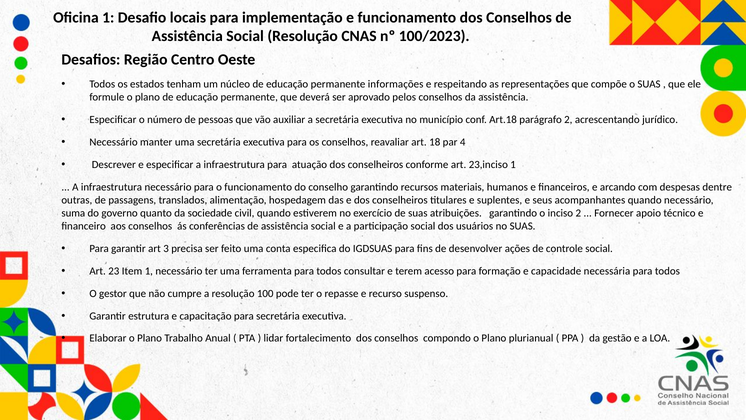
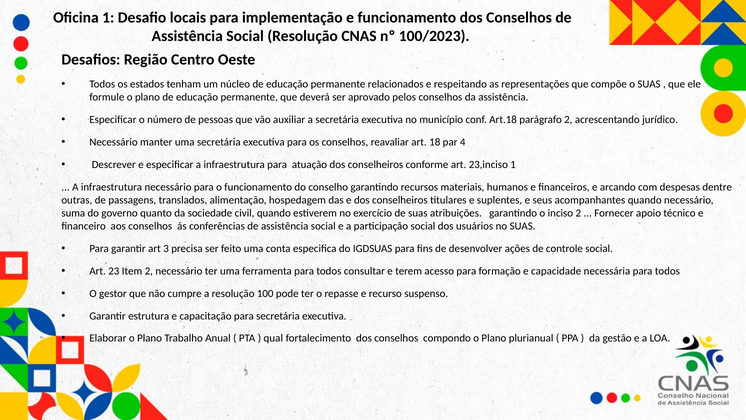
informações: informações -> relacionados
Item 1: 1 -> 2
lidar: lidar -> qual
